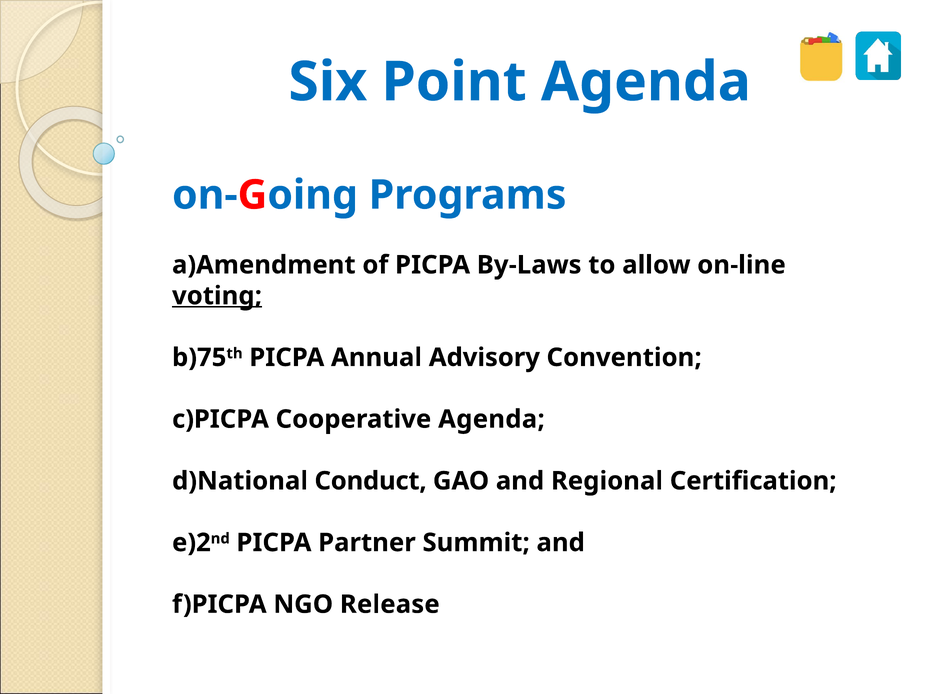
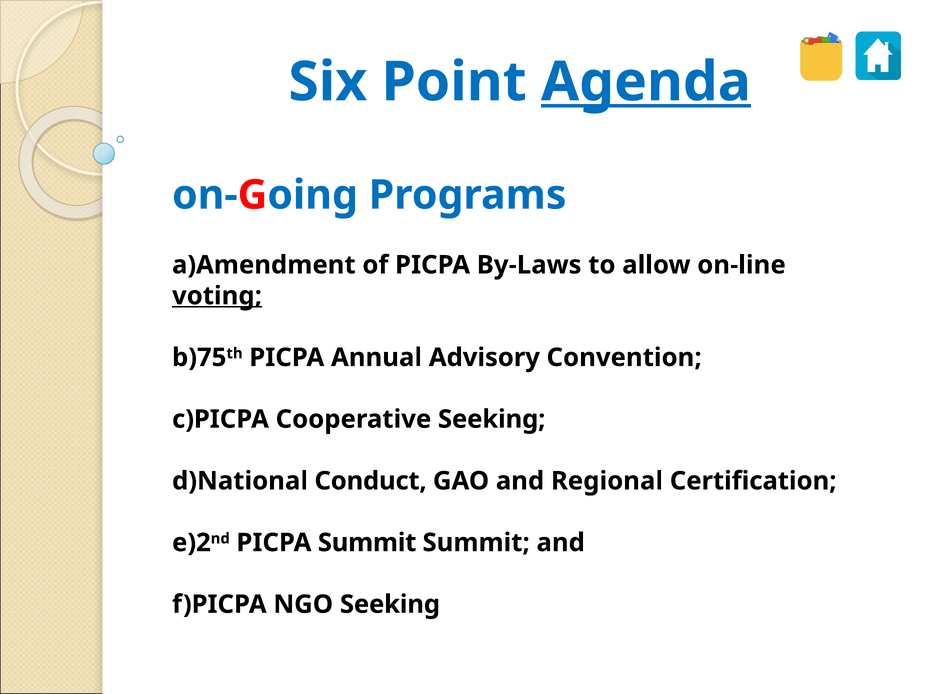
Agenda at (646, 82) underline: none -> present
Cooperative Agenda: Agenda -> Seeking
PICPA Partner: Partner -> Summit
NGO Release: Release -> Seeking
